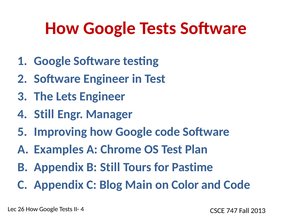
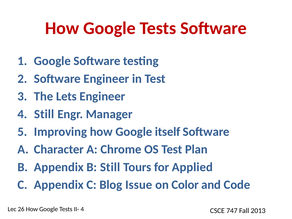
Google code: code -> itself
Examples: Examples -> Character
Pastime: Pastime -> Applied
Main: Main -> Issue
